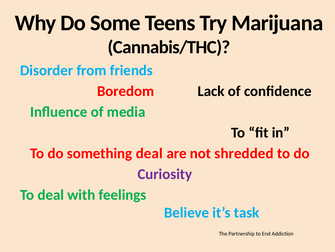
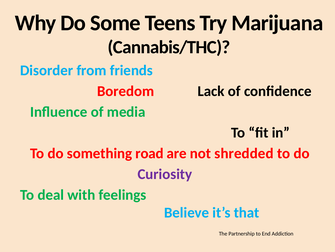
something deal: deal -> road
task: task -> that
